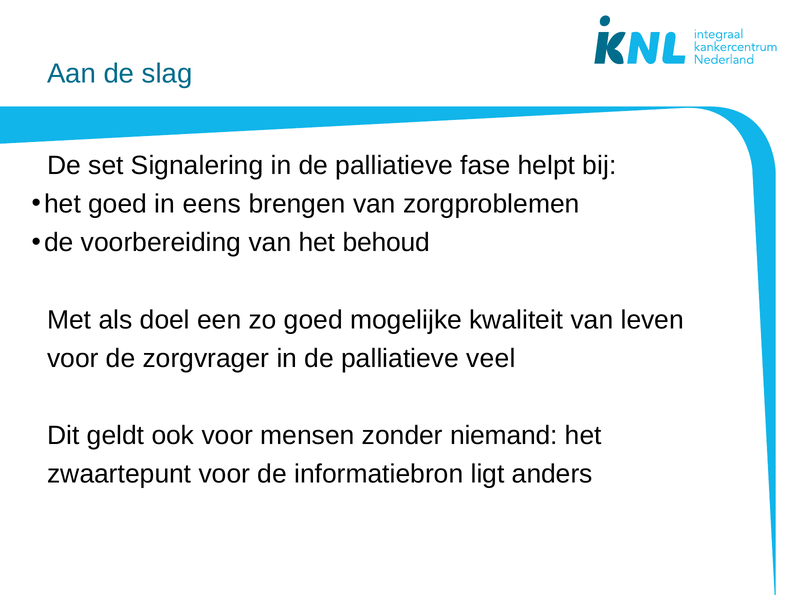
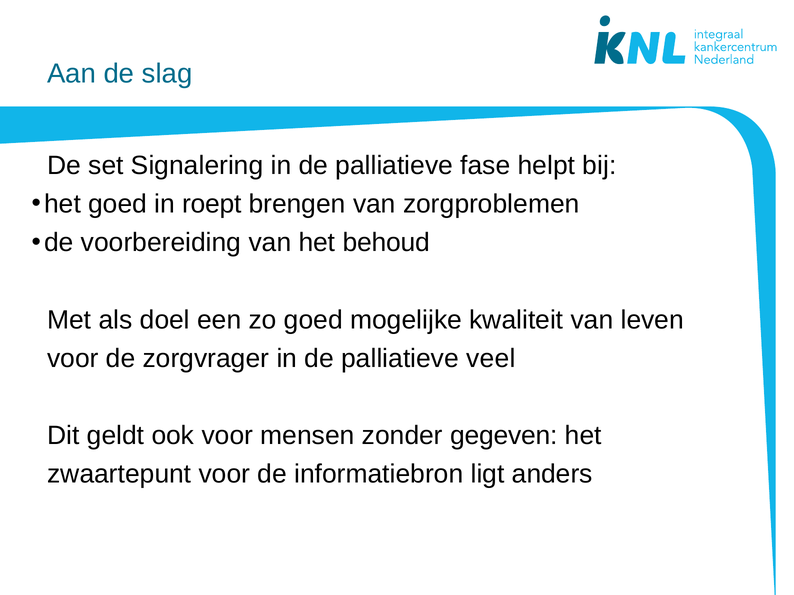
eens: eens -> roept
niemand: niemand -> gegeven
